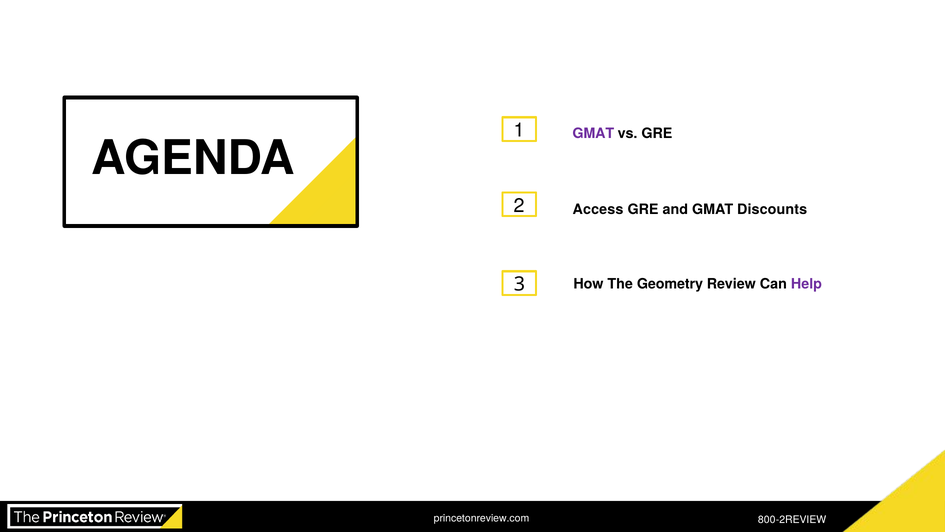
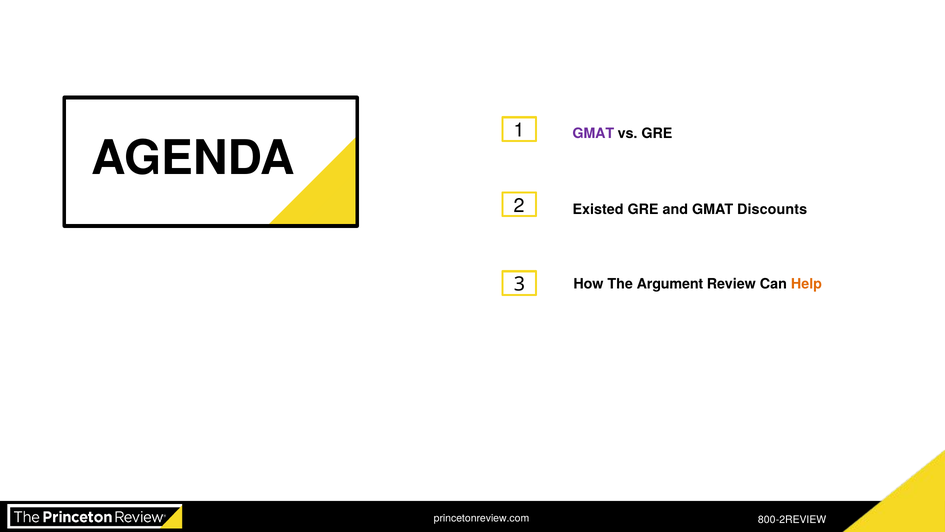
Access: Access -> Existed
Geometry: Geometry -> Argument
Help colour: purple -> orange
